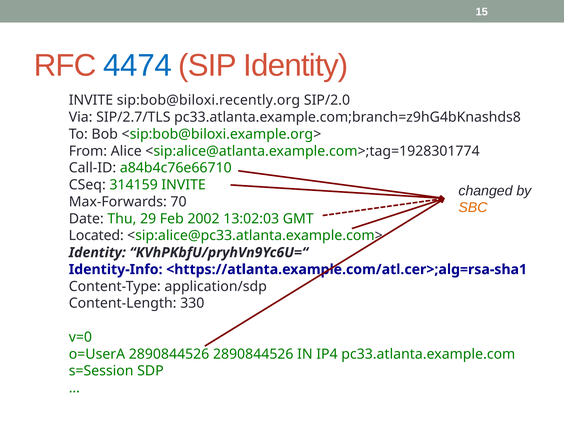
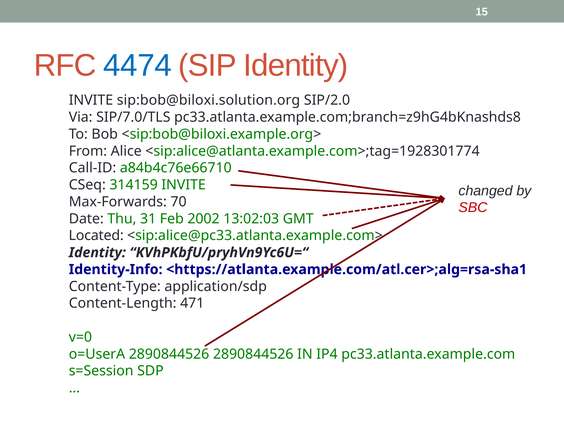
sip:bob@biloxi.recently.org: sip:bob@biloxi.recently.org -> sip:bob@biloxi.solution.org
SIP/2.7/TLS: SIP/2.7/TLS -> SIP/7.0/TLS
SBC colour: orange -> red
29: 29 -> 31
330: 330 -> 471
